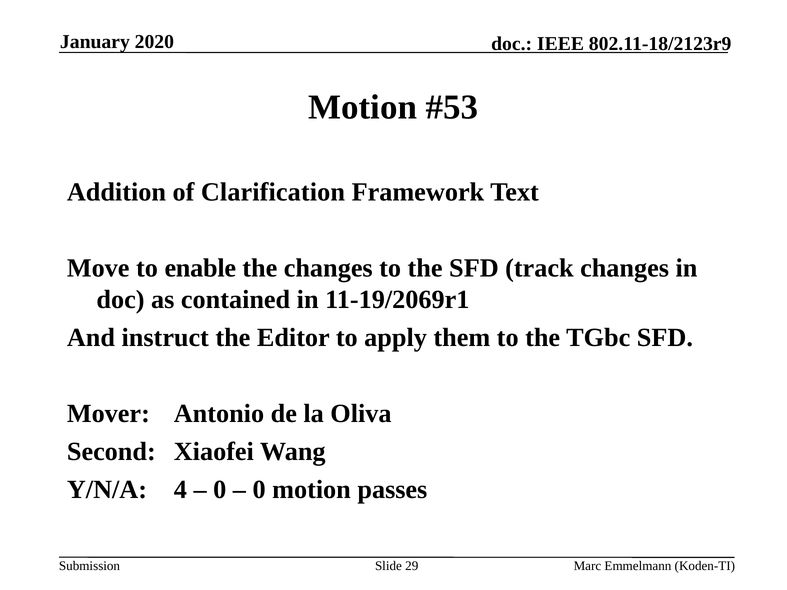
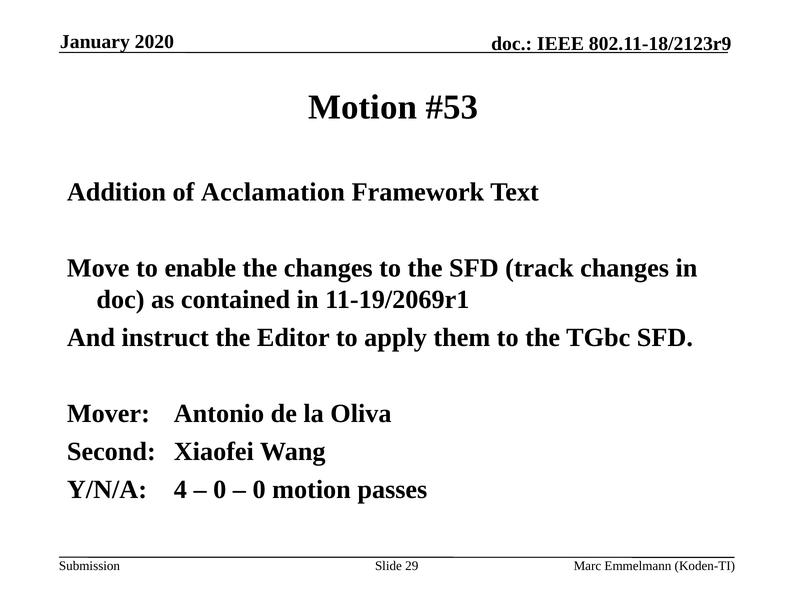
Clarification: Clarification -> Acclamation
